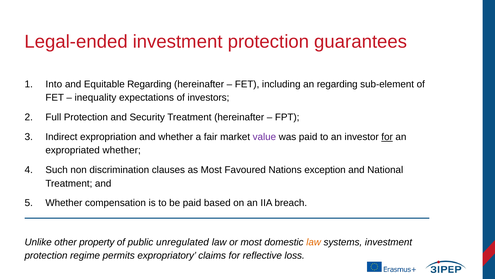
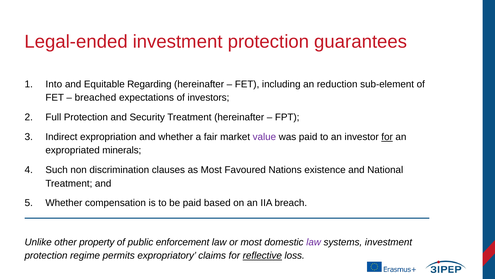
an regarding: regarding -> reduction
inequality: inequality -> breached
expropriated whether: whether -> minerals
exception: exception -> existence
unregulated: unregulated -> enforcement
law at (314, 242) colour: orange -> purple
reflective underline: none -> present
